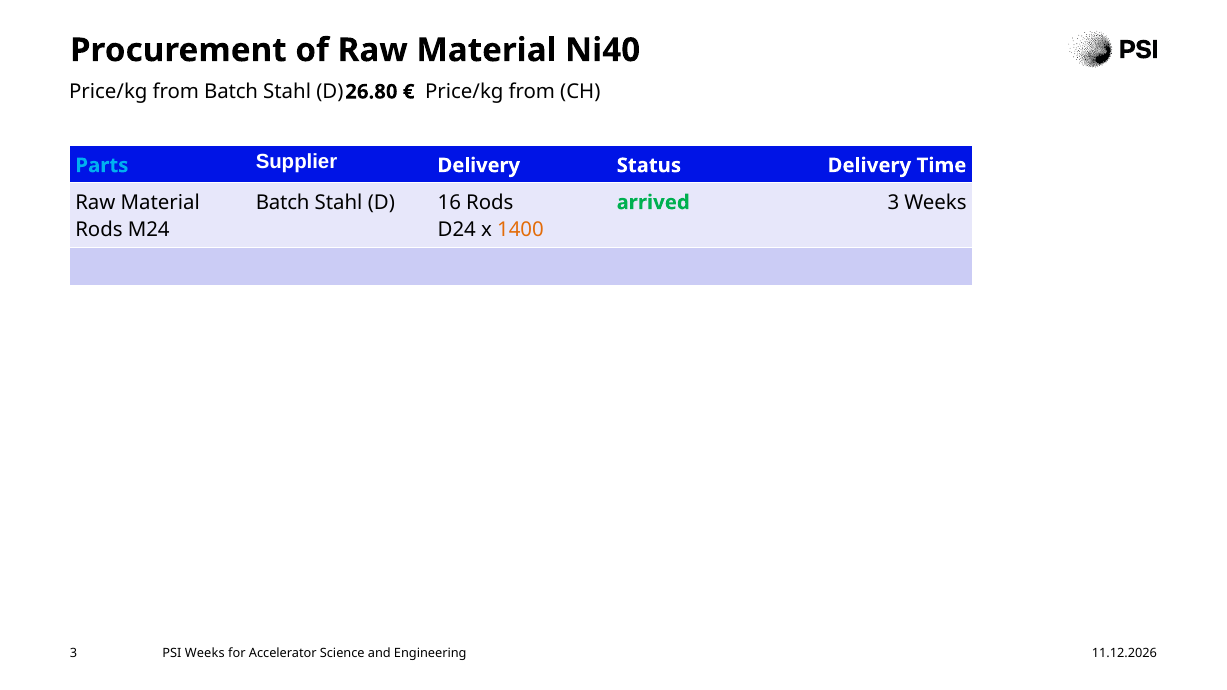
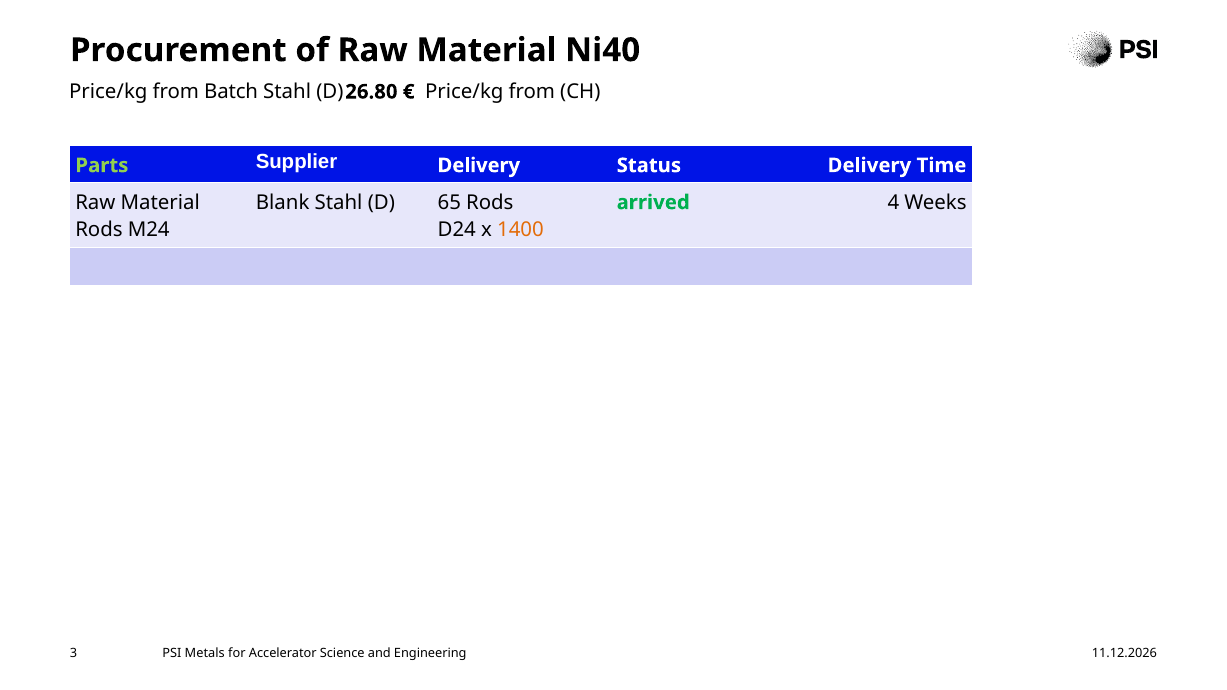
Parts colour: light blue -> light green
Batch at (283, 202): Batch -> Blank
16: 16 -> 65
arrived 3: 3 -> 4
PSI Weeks: Weeks -> Metals
